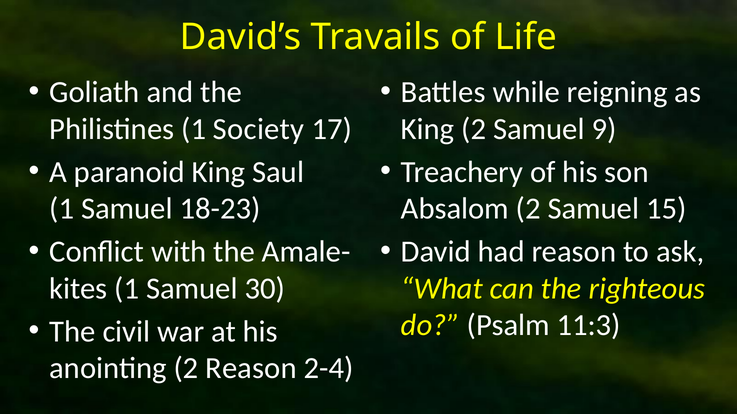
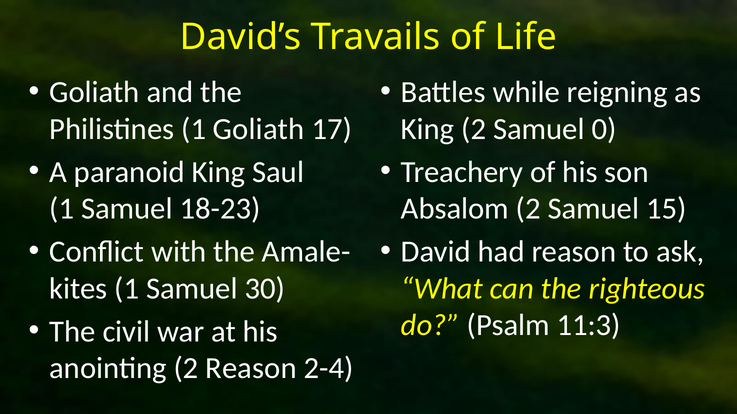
1 Society: Society -> Goliath
9: 9 -> 0
